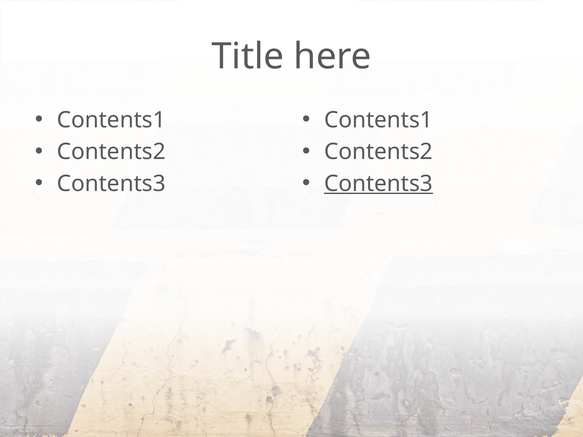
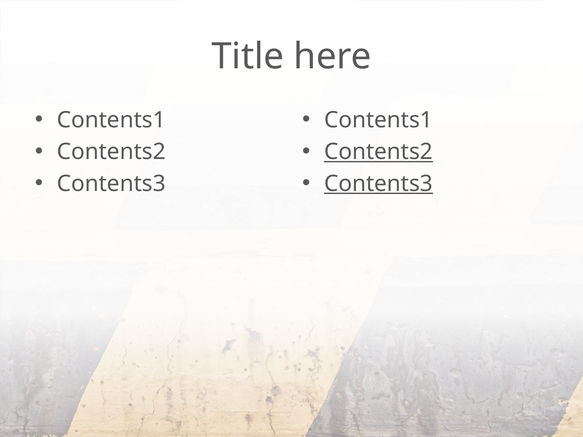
Contents2 at (379, 152) underline: none -> present
